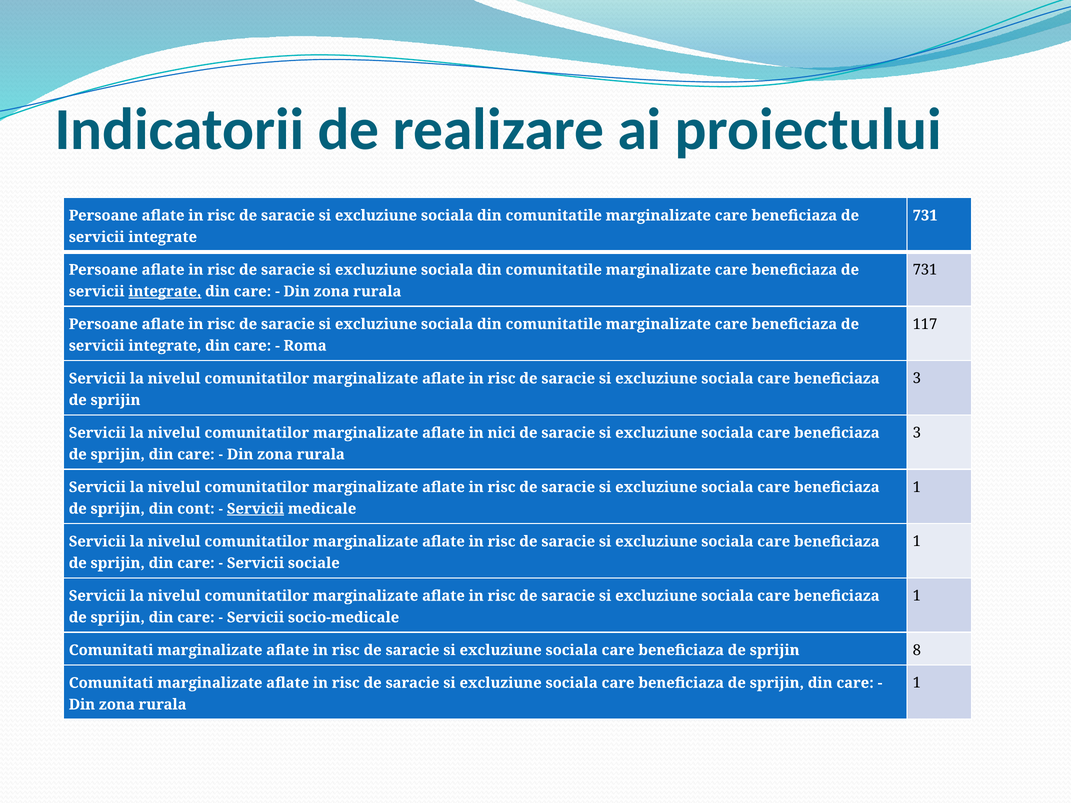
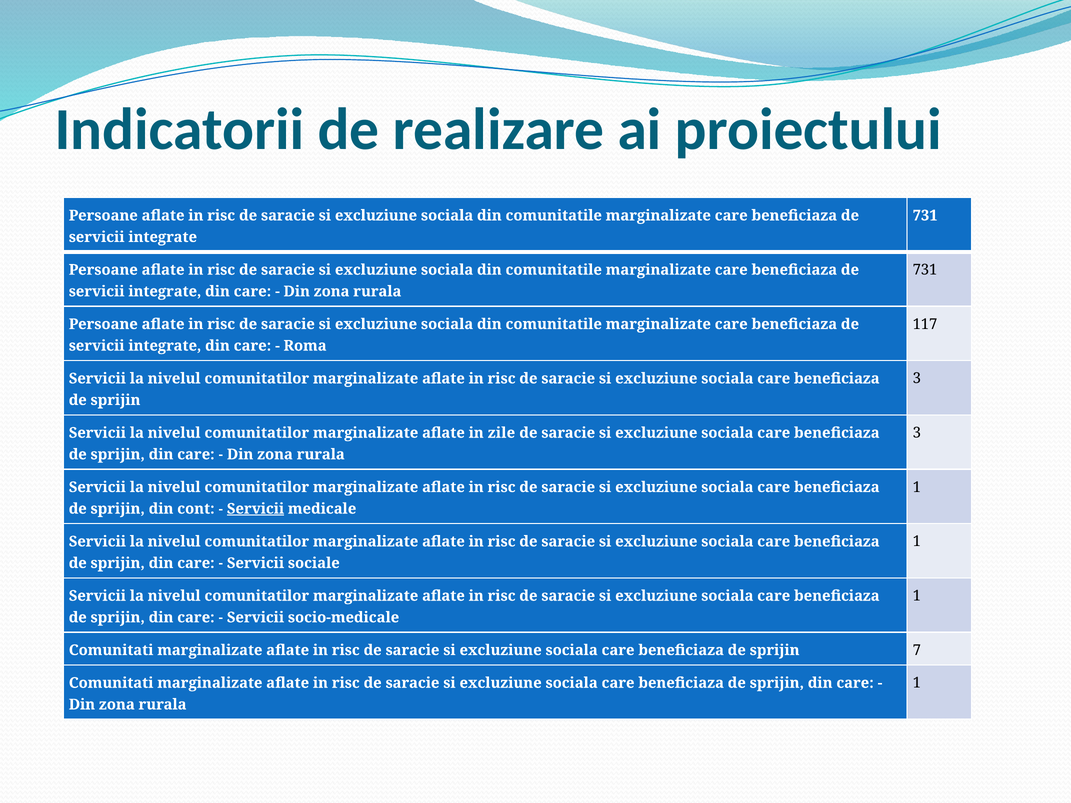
integrate at (165, 292) underline: present -> none
nici: nici -> zile
8: 8 -> 7
